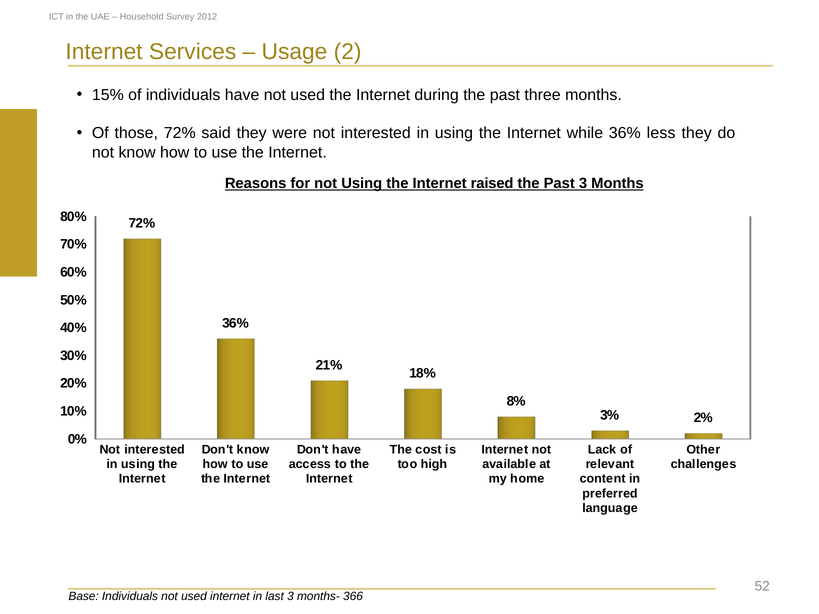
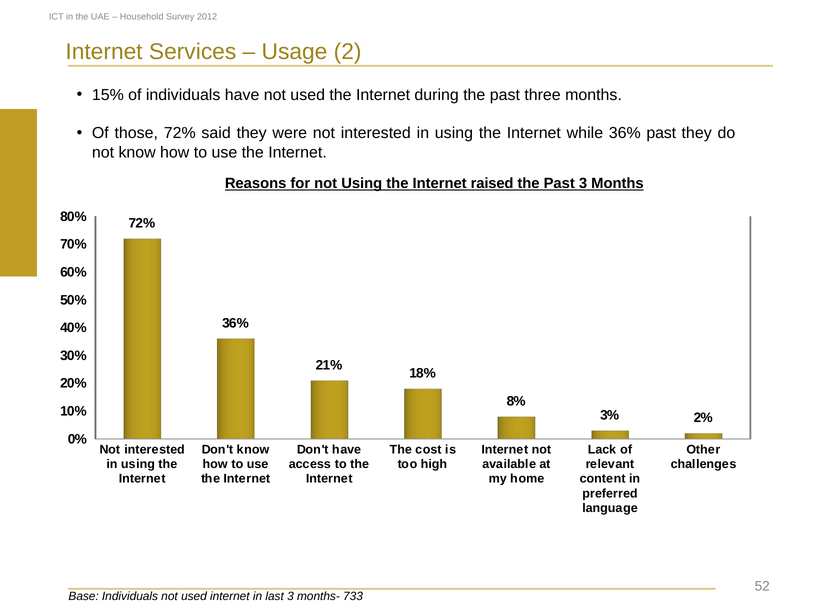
36% less: less -> past
366: 366 -> 733
